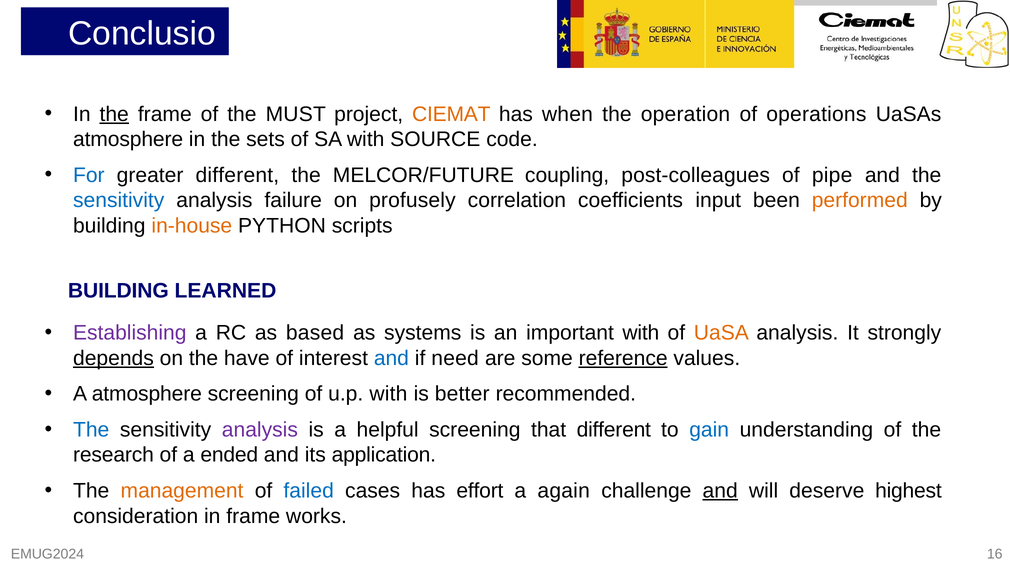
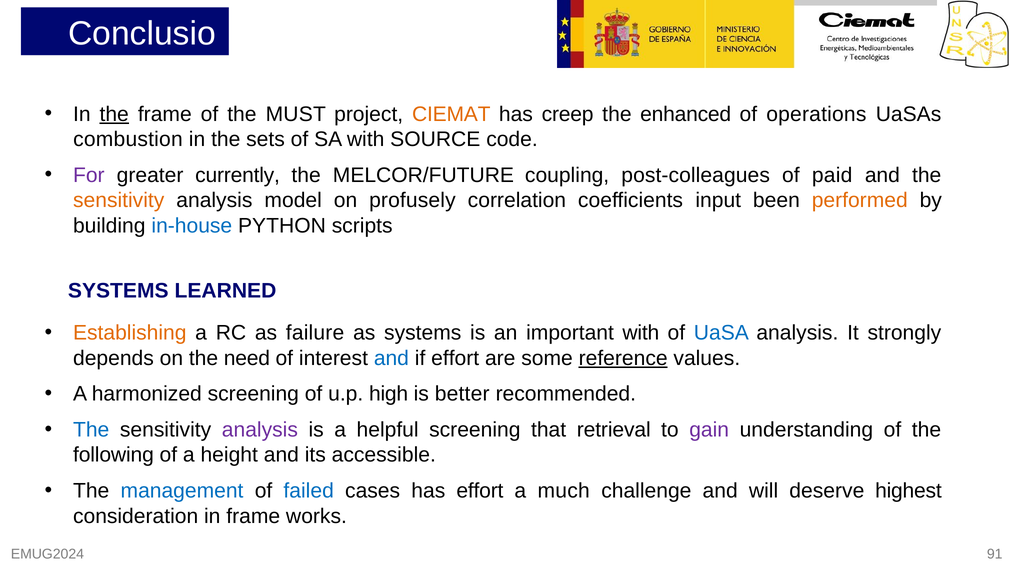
when: when -> creep
operation: operation -> enhanced
atmosphere at (128, 139): atmosphere -> combustion
For colour: blue -> purple
greater different: different -> currently
pipe: pipe -> paid
sensitivity at (119, 200) colour: blue -> orange
failure: failure -> model
in-house colour: orange -> blue
BUILDING at (118, 291): BUILDING -> SYSTEMS
Establishing colour: purple -> orange
based: based -> failure
UaSA colour: orange -> blue
depends underline: present -> none
have: have -> need
if need: need -> effort
A atmosphere: atmosphere -> harmonized
u.p with: with -> high
that different: different -> retrieval
gain colour: blue -> purple
research: research -> following
ended: ended -> height
application: application -> accessible
management colour: orange -> blue
again: again -> much
and at (720, 491) underline: present -> none
16: 16 -> 91
